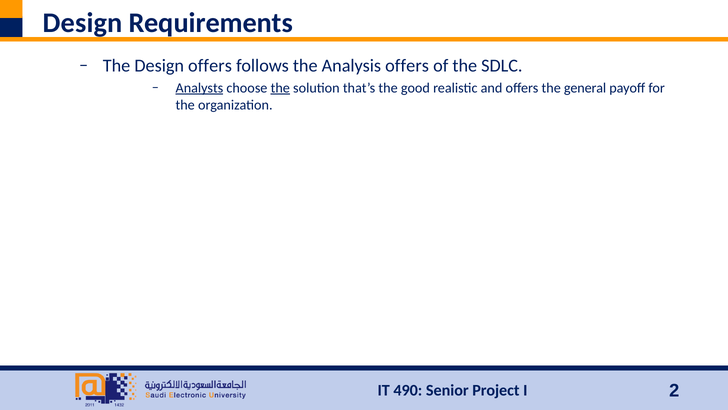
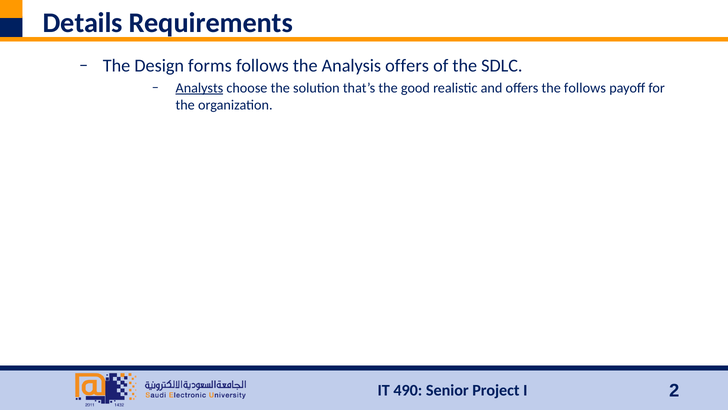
Design at (83, 23): Design -> Details
Design offers: offers -> forms
the at (280, 88) underline: present -> none
the general: general -> follows
